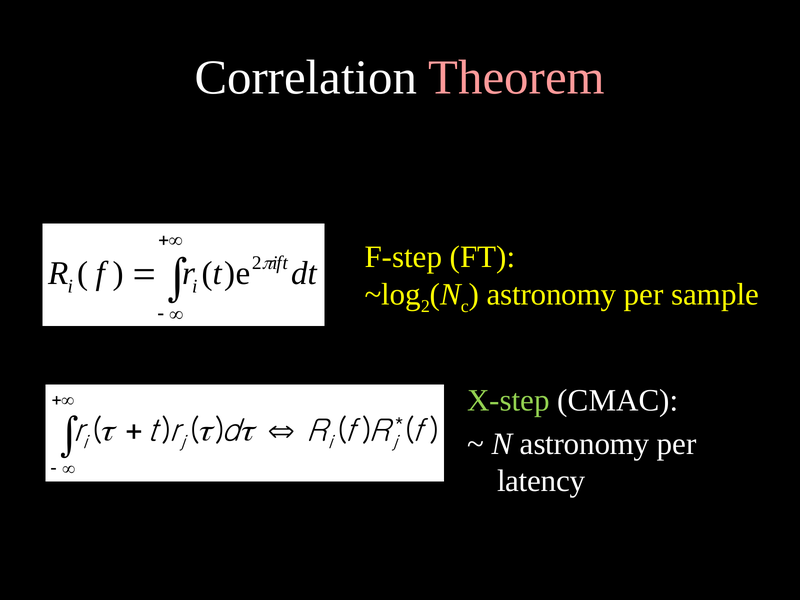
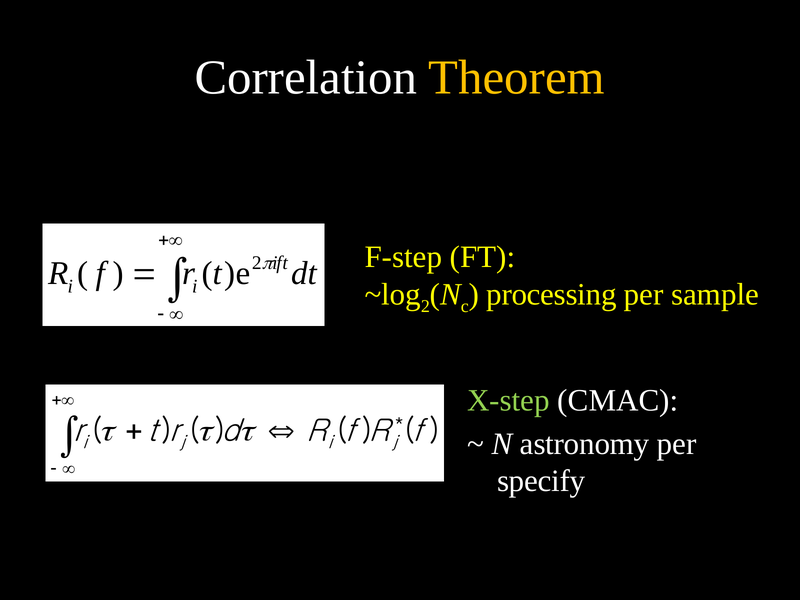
Theorem colour: pink -> yellow
astronomy at (551, 294): astronomy -> processing
latency: latency -> specify
